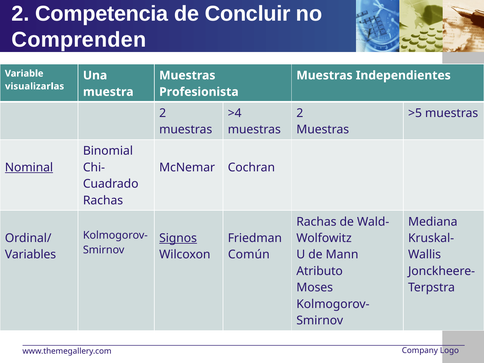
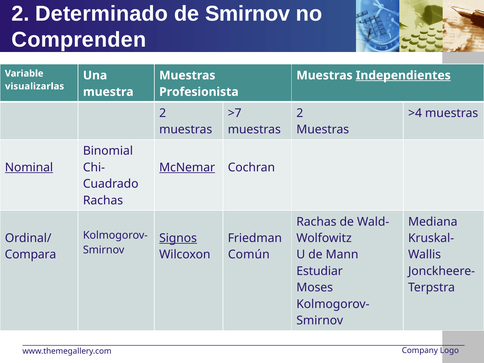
Competencia: Competencia -> Determinado
de Concluir: Concluir -> Smirnov
Independientes underline: none -> present
>4: >4 -> >7
>5: >5 -> >4
McNemar underline: none -> present
Variables: Variables -> Compara
Atributo: Atributo -> Estudiar
